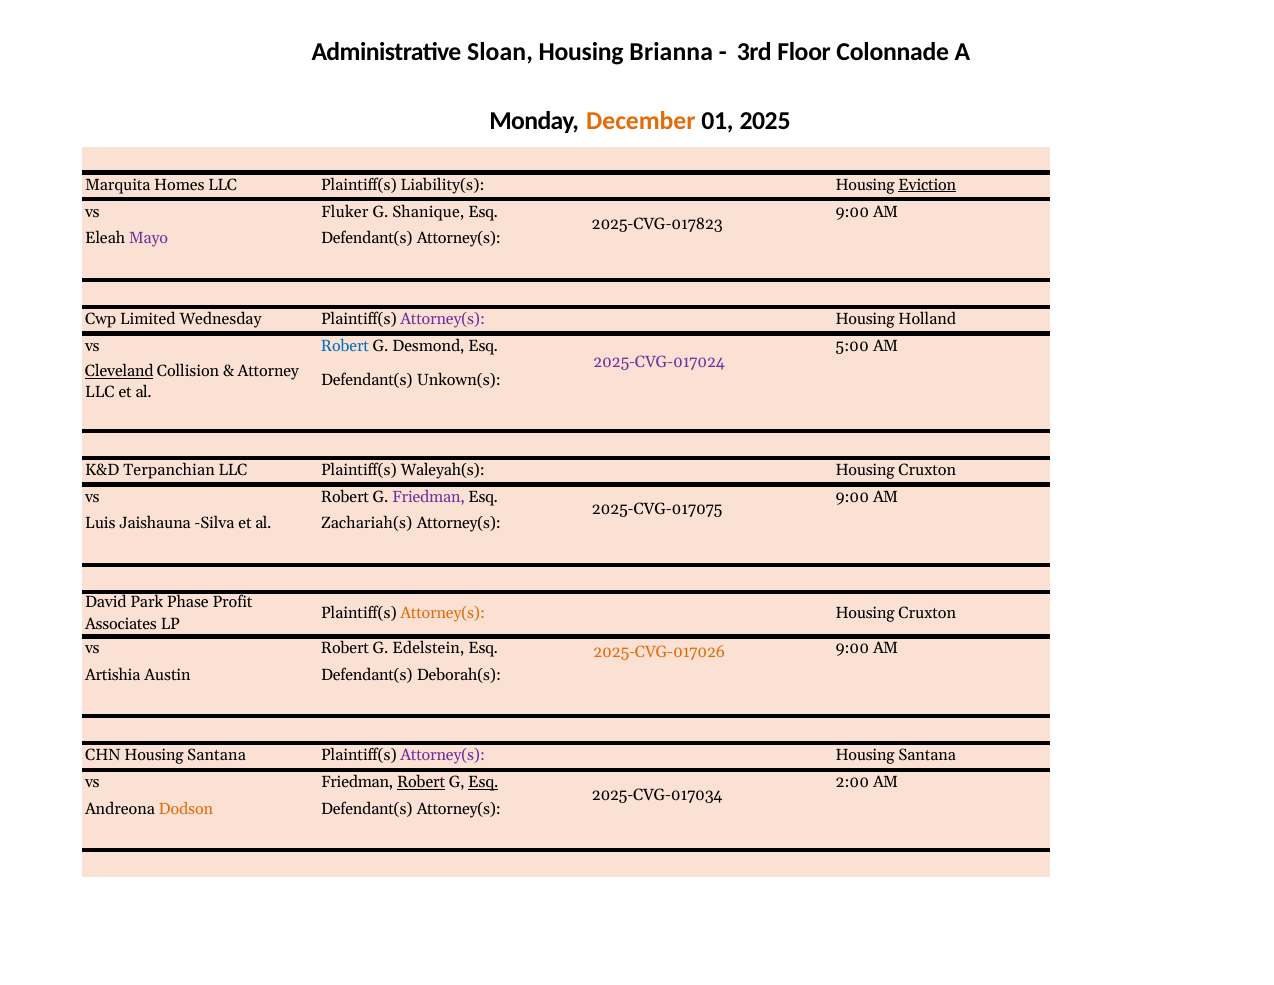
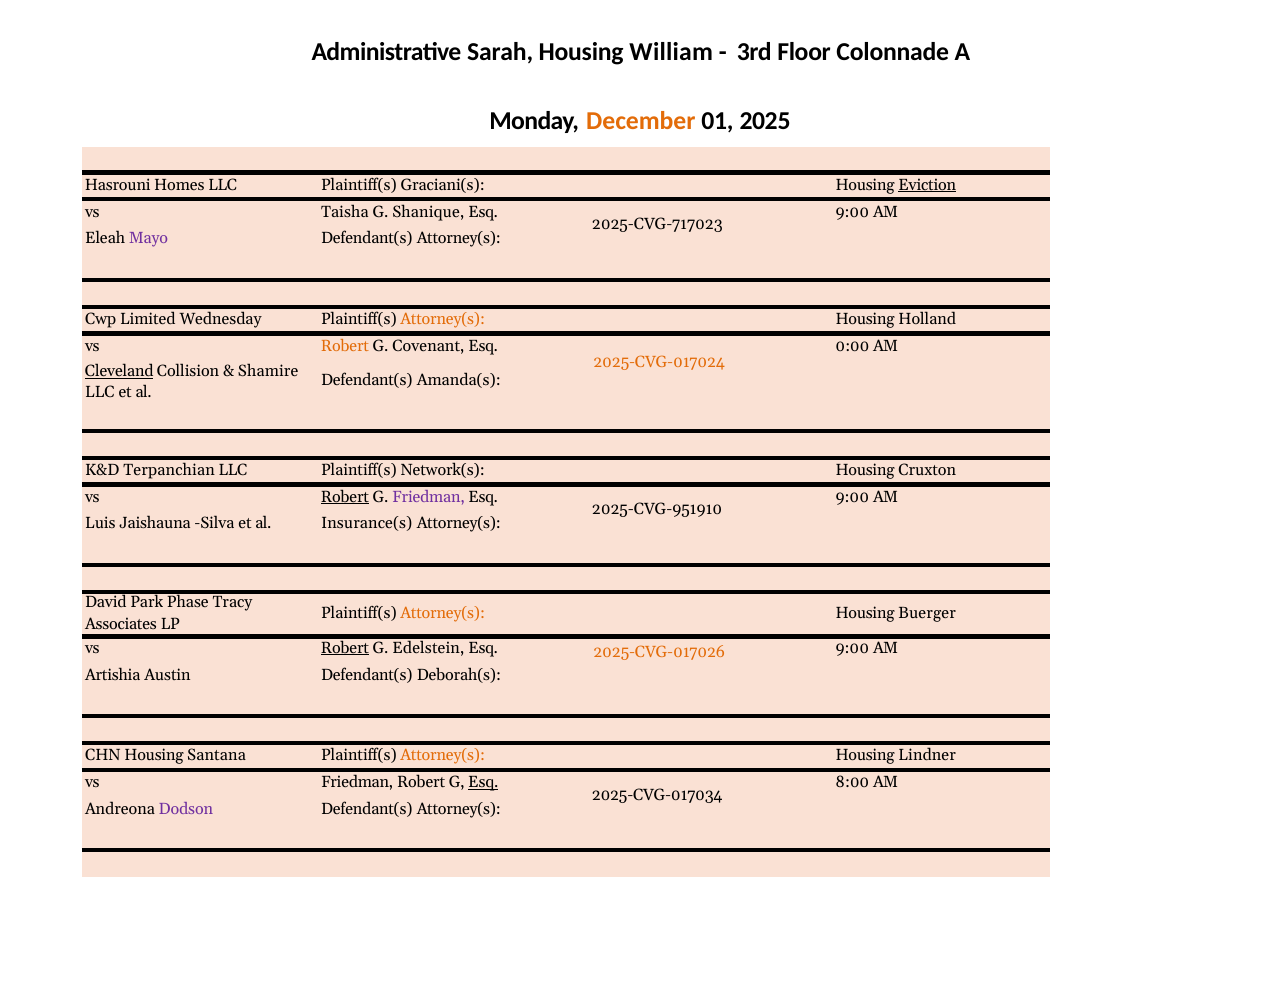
Sloan: Sloan -> Sarah
Brianna: Brianna -> William
Marquita: Marquita -> Hasrouni
Liability(s: Liability(s -> Graciani(s
Fluker: Fluker -> Taisha
2025-CVG-017823: 2025-CVG-017823 -> 2025-CVG-717023
Attorney(s at (443, 319) colour: purple -> orange
Robert at (345, 346) colour: blue -> orange
Desmond: Desmond -> Covenant
5:00: 5:00 -> 0:00
2025-CVG-017024 colour: purple -> orange
Attorney: Attorney -> Shamire
Unkown(s: Unkown(s -> Amanda(s
Waleyah(s: Waleyah(s -> Network(s
Robert at (345, 497) underline: none -> present
2025-CVG-017075: 2025-CVG-017075 -> 2025-CVG-951910
Zachariah(s: Zachariah(s -> Insurance(s
Profit: Profit -> Tracy
Cruxton at (927, 612): Cruxton -> Buerger
Robert at (345, 648) underline: none -> present
Attorney(s at (443, 755) colour: purple -> orange
Santana at (927, 755): Santana -> Lindner
Robert at (421, 782) underline: present -> none
2:00: 2:00 -> 8:00
Dodson colour: orange -> purple
